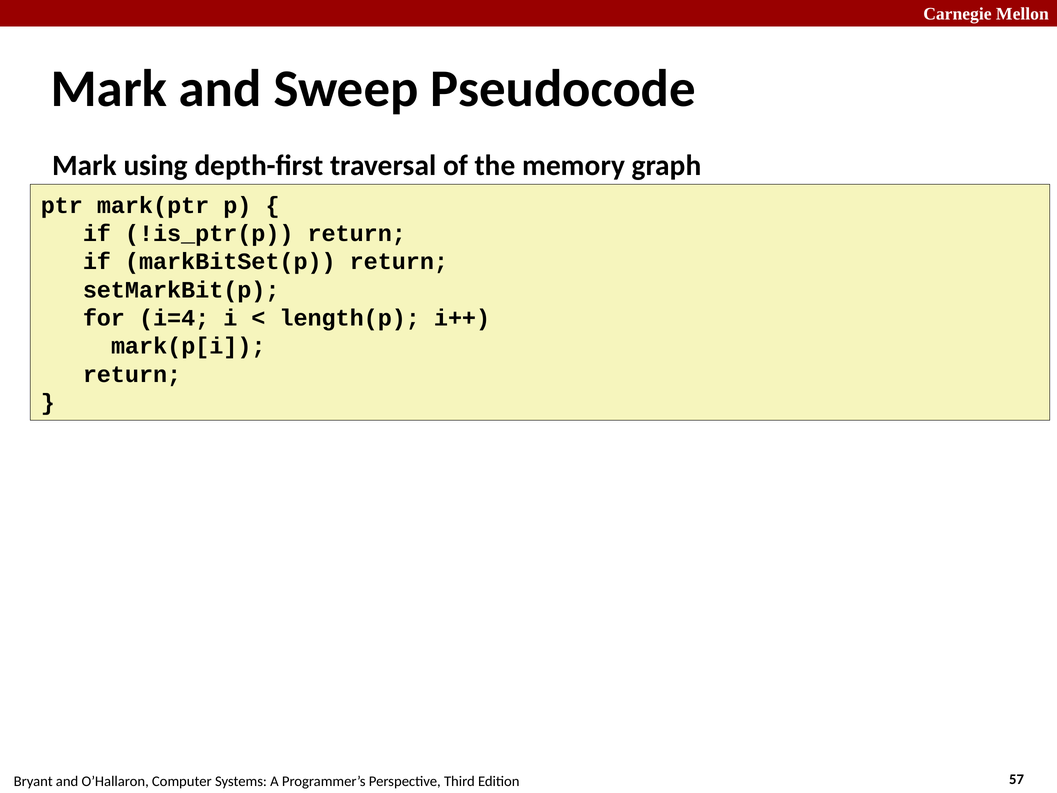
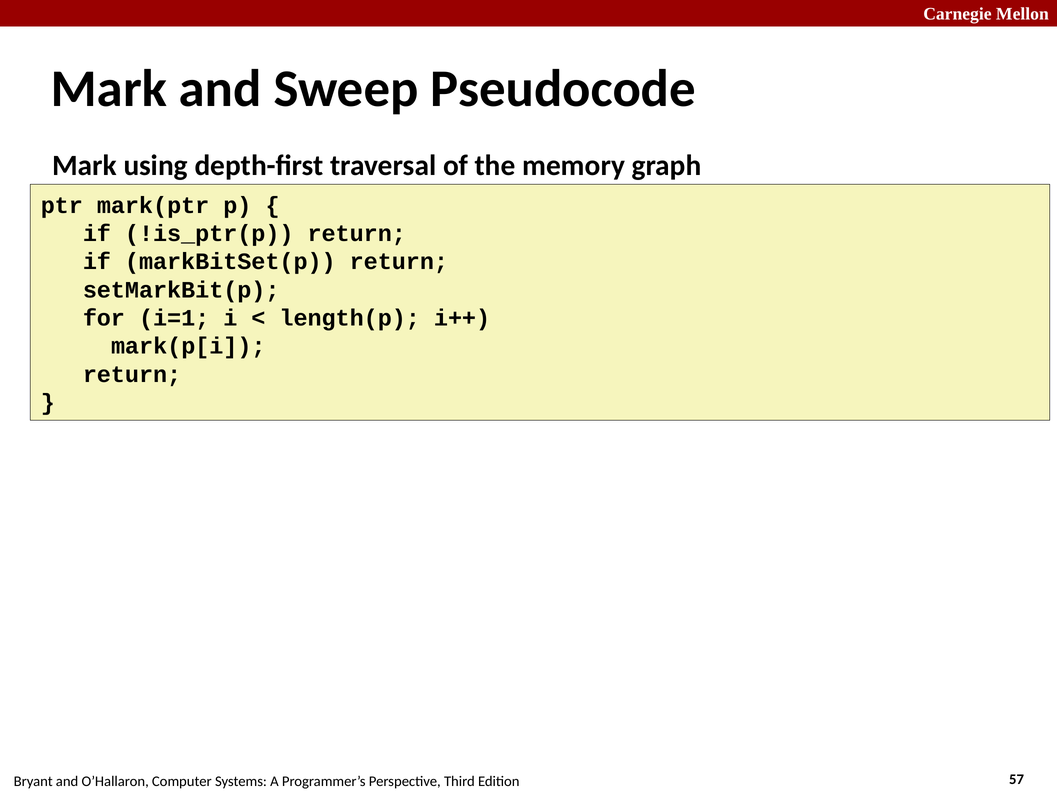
i=4: i=4 -> i=1
